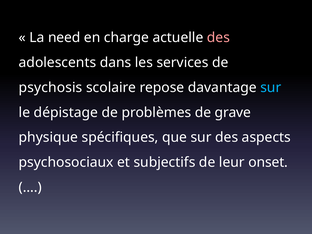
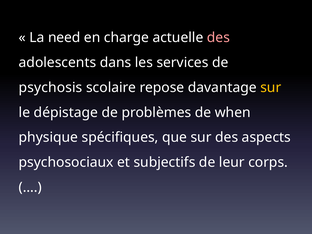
sur at (271, 87) colour: light blue -> yellow
grave: grave -> when
onset: onset -> corps
